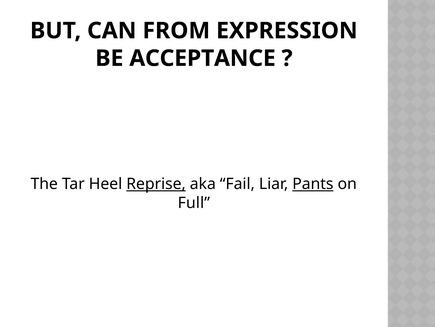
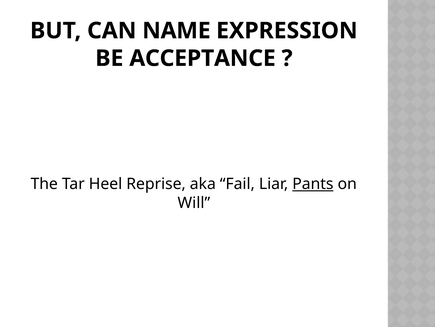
FROM: FROM -> NAME
Reprise underline: present -> none
Full: Full -> Will
